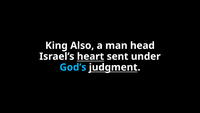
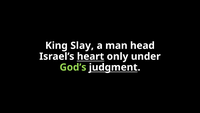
Also: Also -> Slay
sent: sent -> only
God’s colour: light blue -> light green
